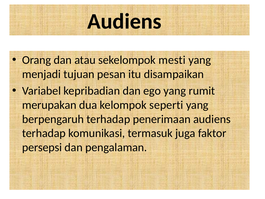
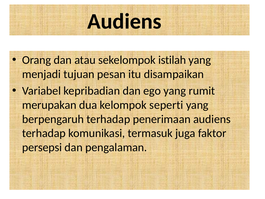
mesti: mesti -> istilah
